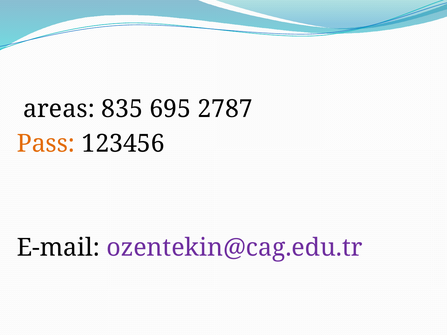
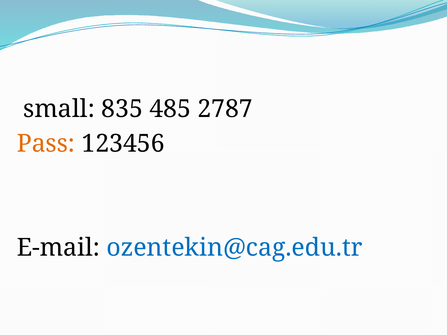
areas: areas -> small
695: 695 -> 485
ozentekin@cag.edu.tr colour: purple -> blue
